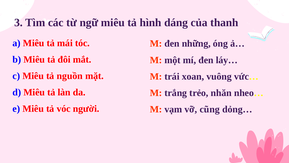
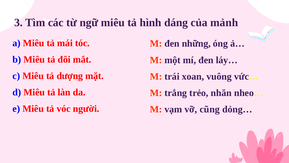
thanh: thanh -> mảnh
nguồn: nguồn -> dượng
